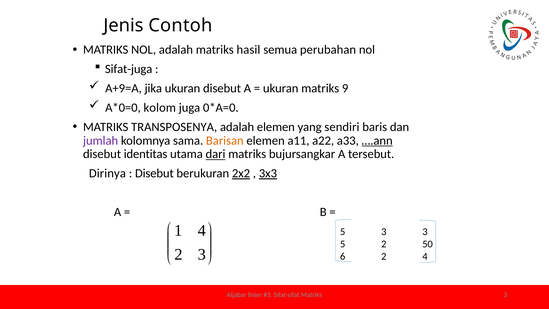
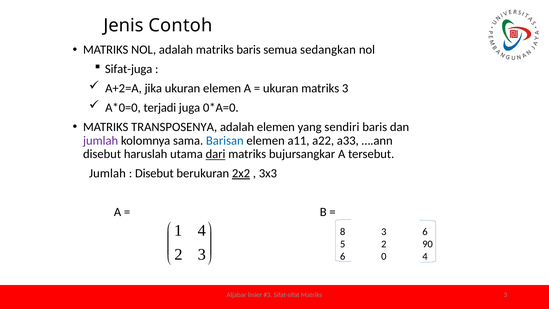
matriks hasil: hasil -> baris
perubahan: perubahan -> sedangkan
A+9=A: A+9=A -> A+2=A
ukuran disebut: disebut -> elemen
ukuran matriks 9: 9 -> 3
kolom: kolom -> terjadi
Barisan colour: orange -> blue
….ann underline: present -> none
identitas: identitas -> haruslah
Dirinya at (107, 173): Dirinya -> Jumlah
3x3 underline: present -> none
1 5: 5 -> 8
3 3: 3 -> 6
50: 50 -> 90
6 2: 2 -> 0
